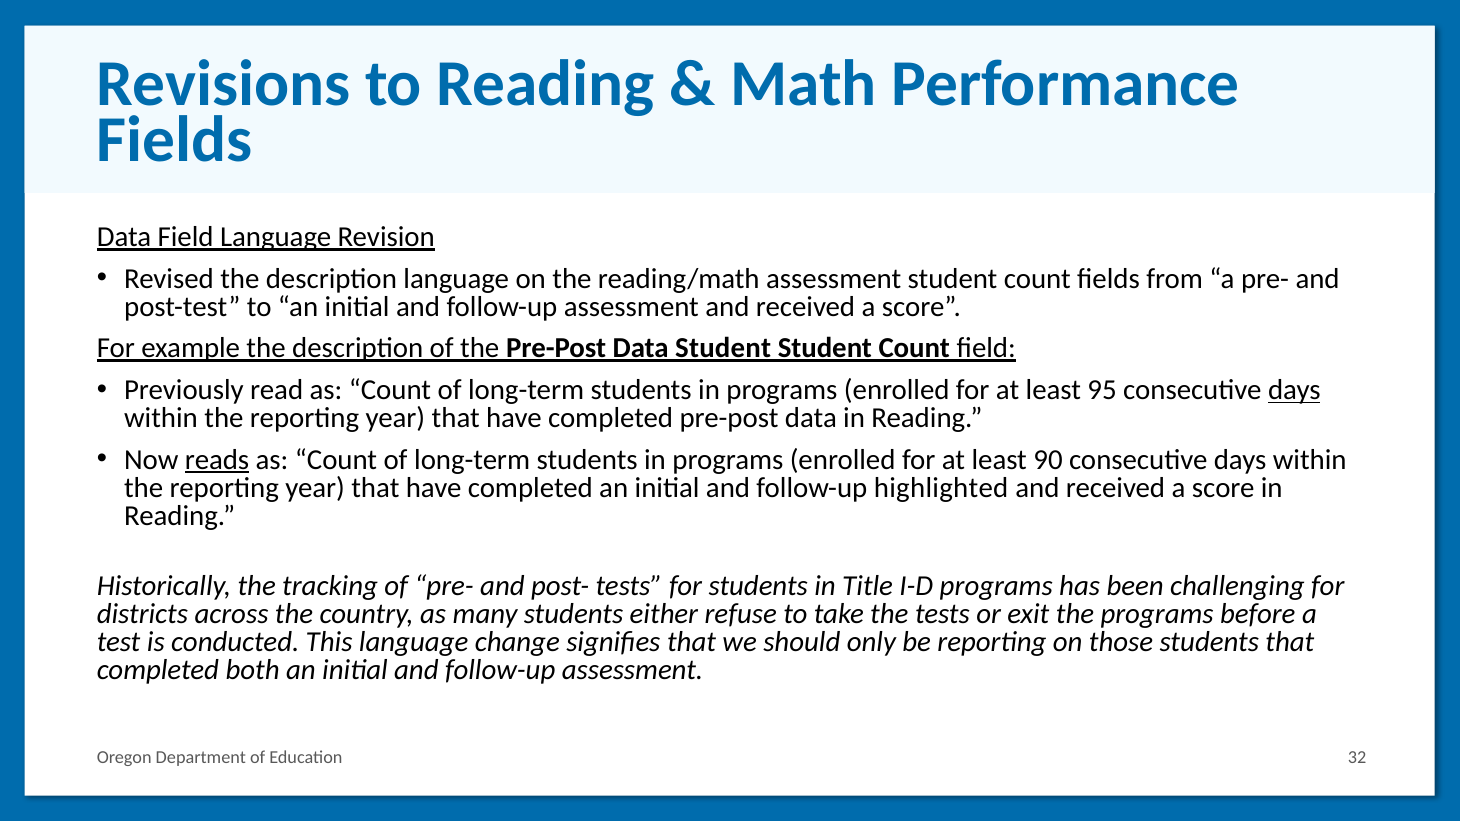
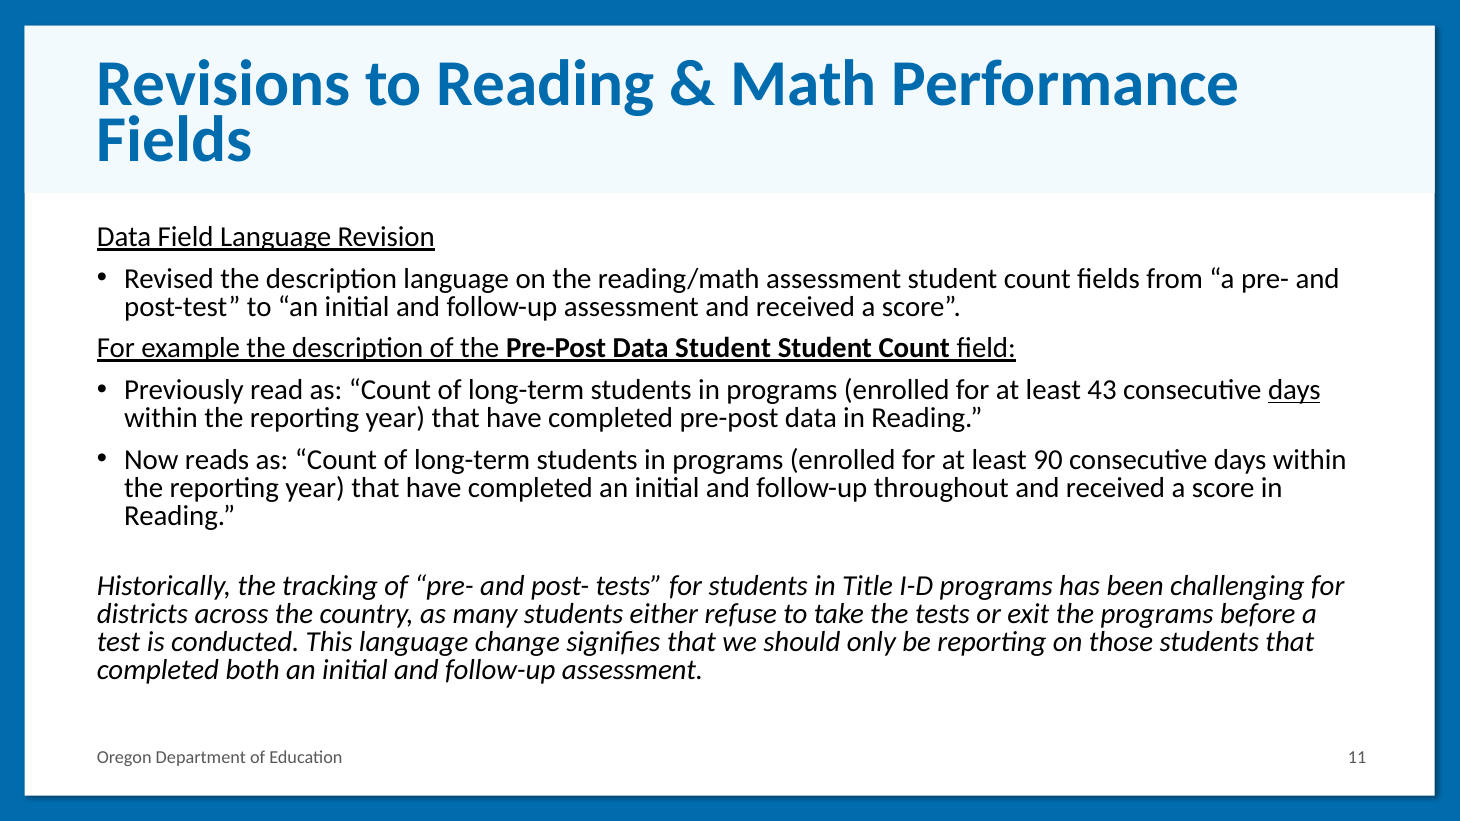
95: 95 -> 43
reads underline: present -> none
highlighted: highlighted -> throughout
32: 32 -> 11
